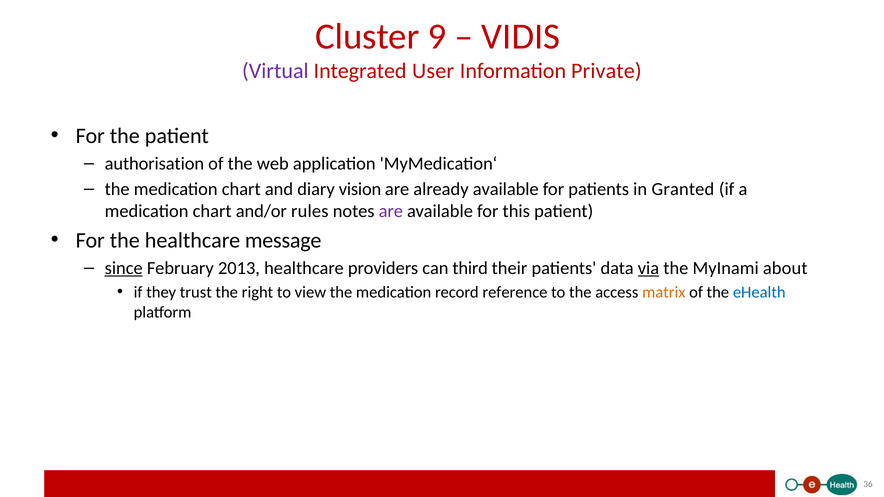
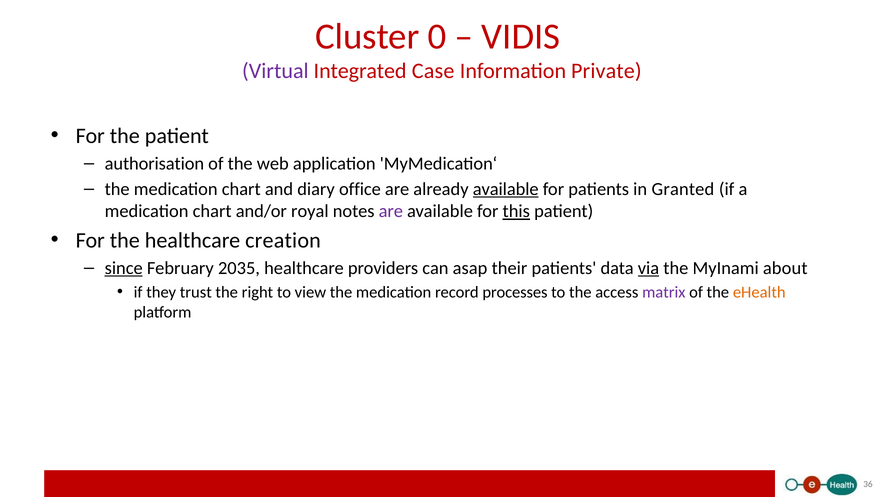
9: 9 -> 0
User: User -> Case
vision: vision -> office
available at (506, 189) underline: none -> present
rules: rules -> royal
this underline: none -> present
message: message -> creation
2013: 2013 -> 2035
third: third -> asap
reference: reference -> processes
matrix colour: orange -> purple
eHealth colour: blue -> orange
